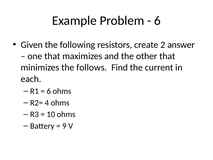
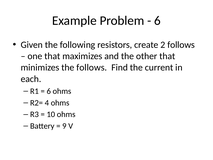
2 answer: answer -> follows
